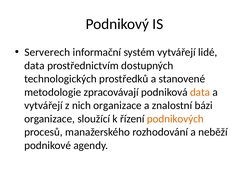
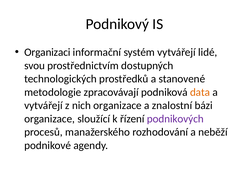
Serverech: Serverech -> Organizaci
data at (34, 66): data -> svou
podnikových colour: orange -> purple
